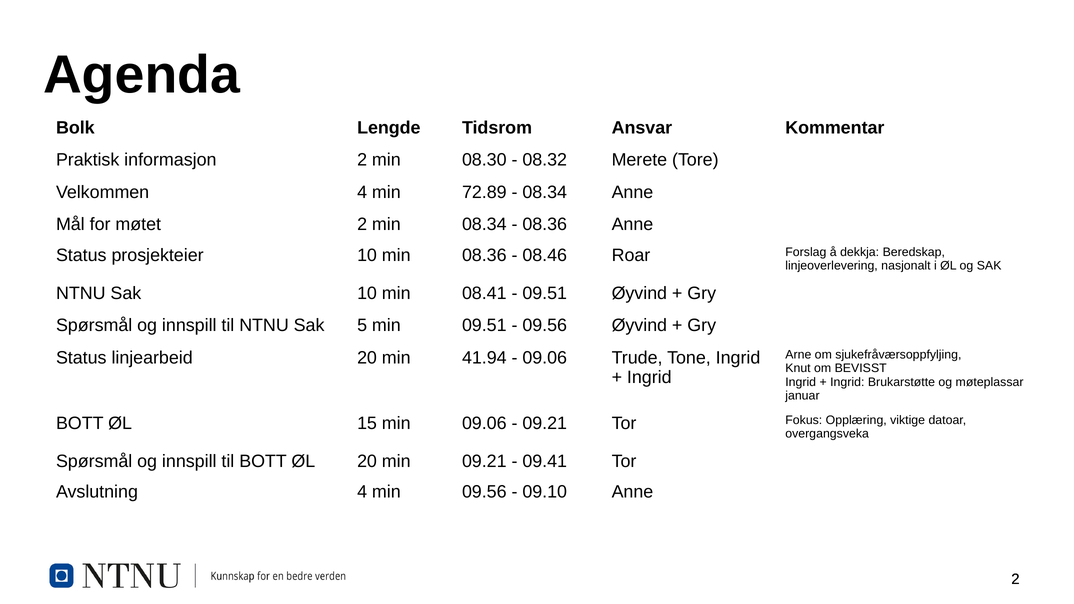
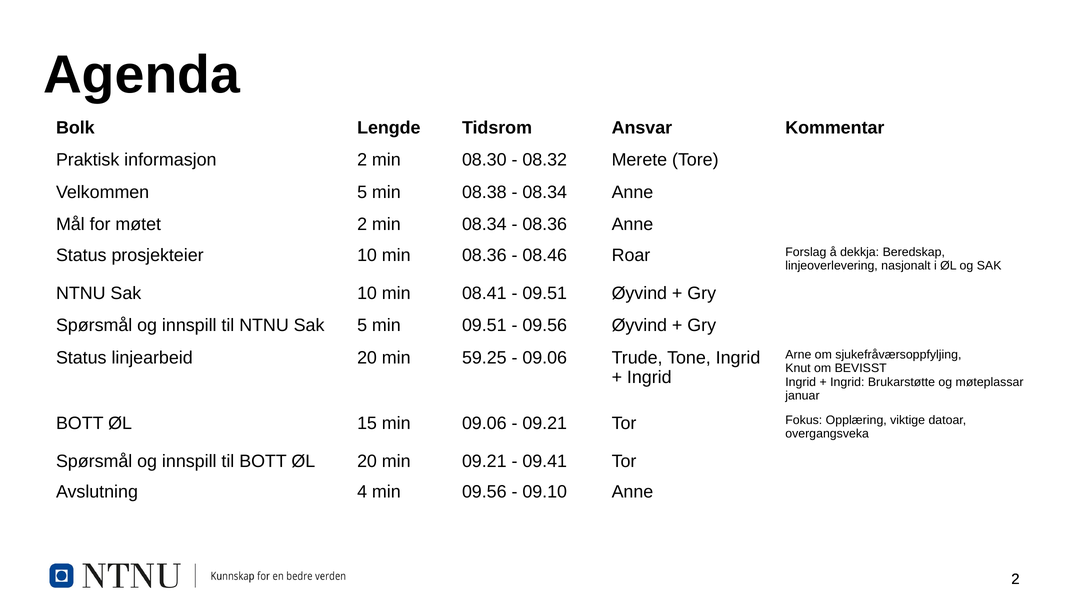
Velkommen 4: 4 -> 5
72.89: 72.89 -> 08.38
41.94: 41.94 -> 59.25
